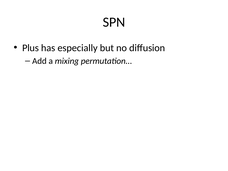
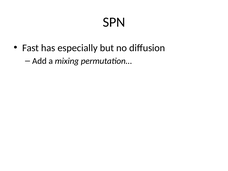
Plus: Plus -> Fast
